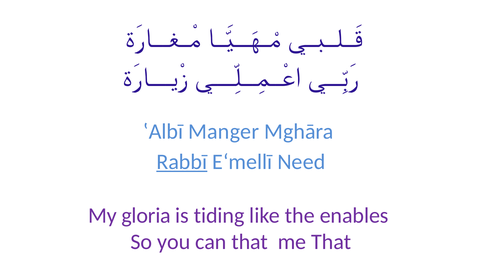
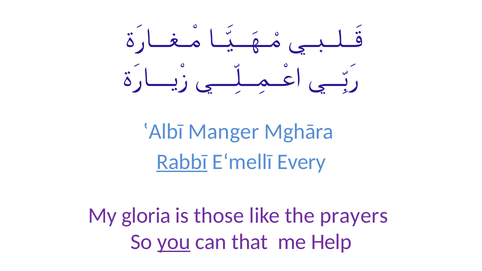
Need: Need -> Every
tiding: tiding -> those
enables: enables -> prayers
you underline: none -> present
me That: That -> Help
